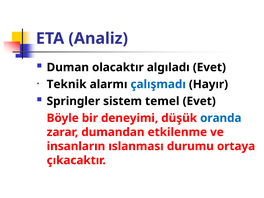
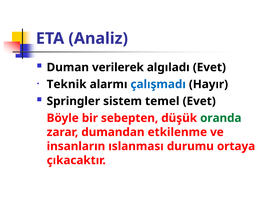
olacaktır: olacaktır -> verilerek
deneyimi: deneyimi -> sebepten
oranda colour: blue -> green
